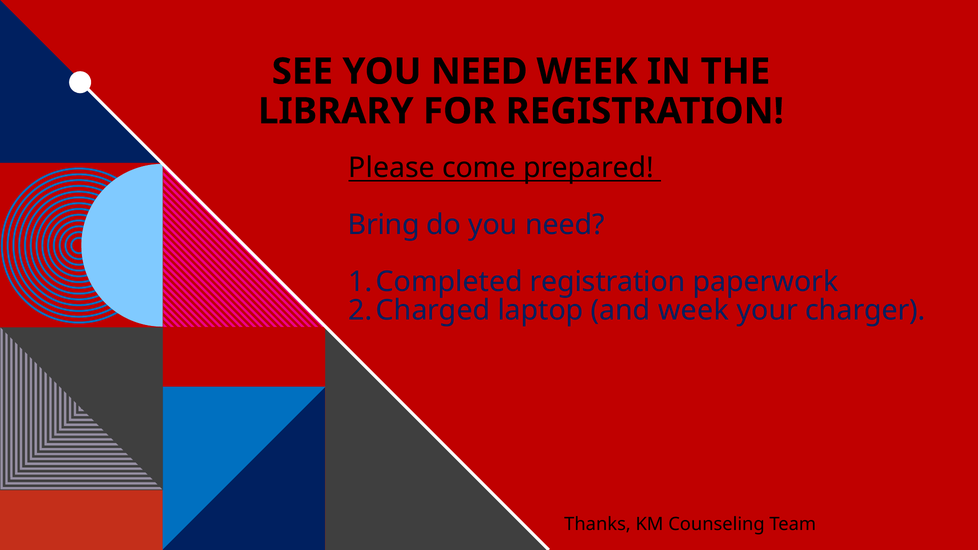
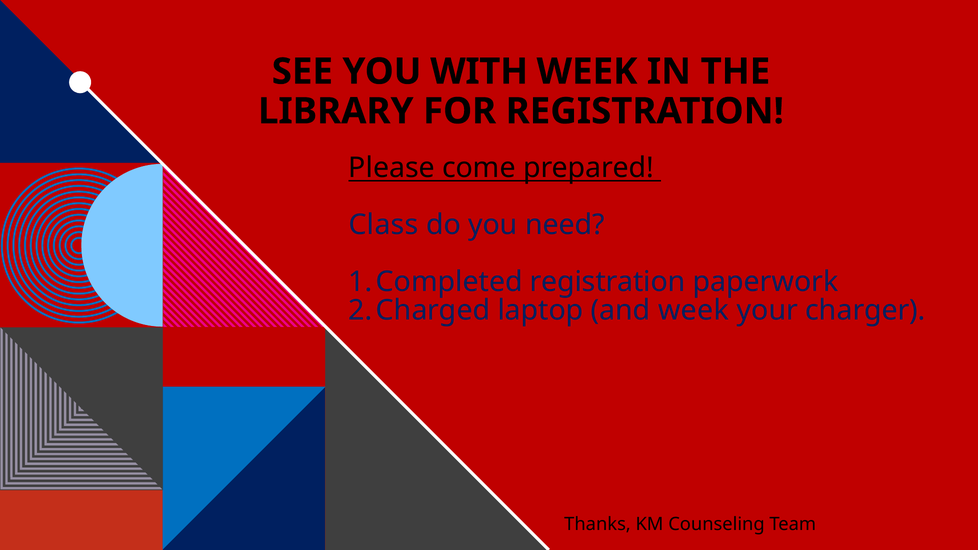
SEE YOU NEED: NEED -> WITH
Bring: Bring -> Class
